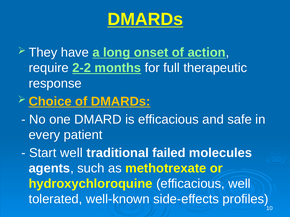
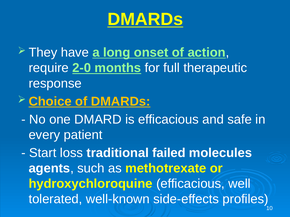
2-2: 2-2 -> 2-0
Start well: well -> loss
